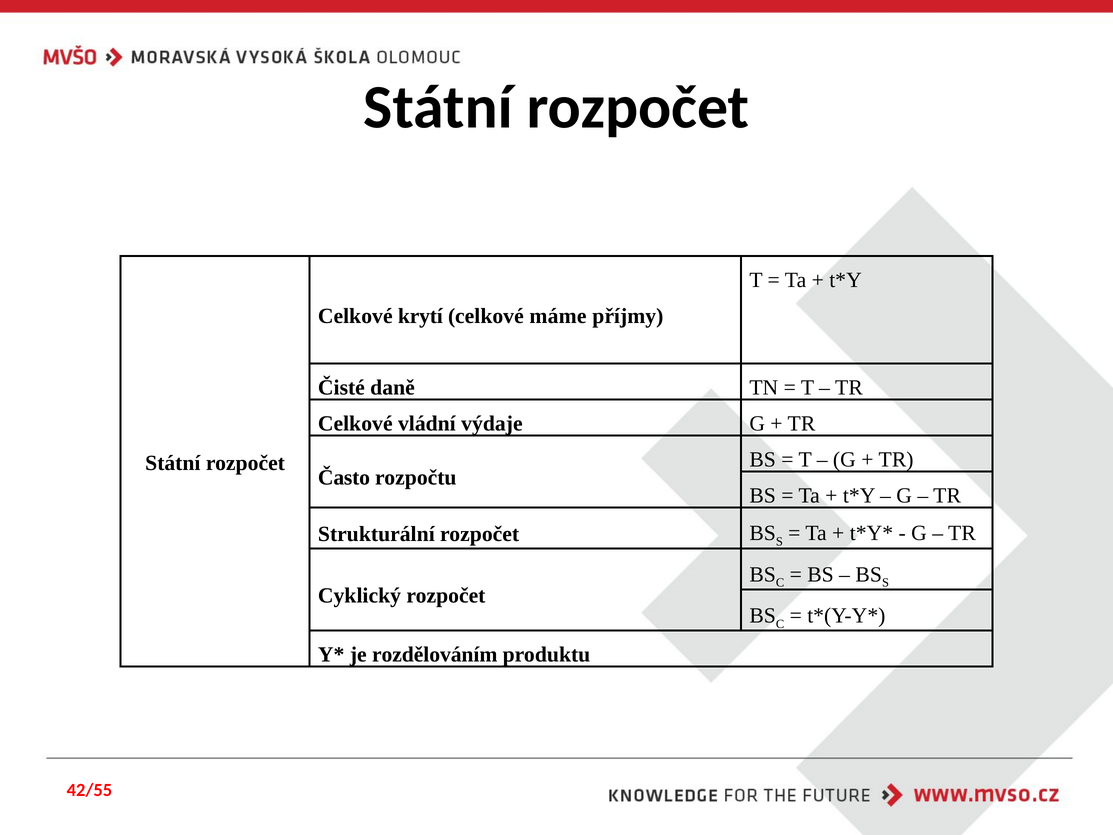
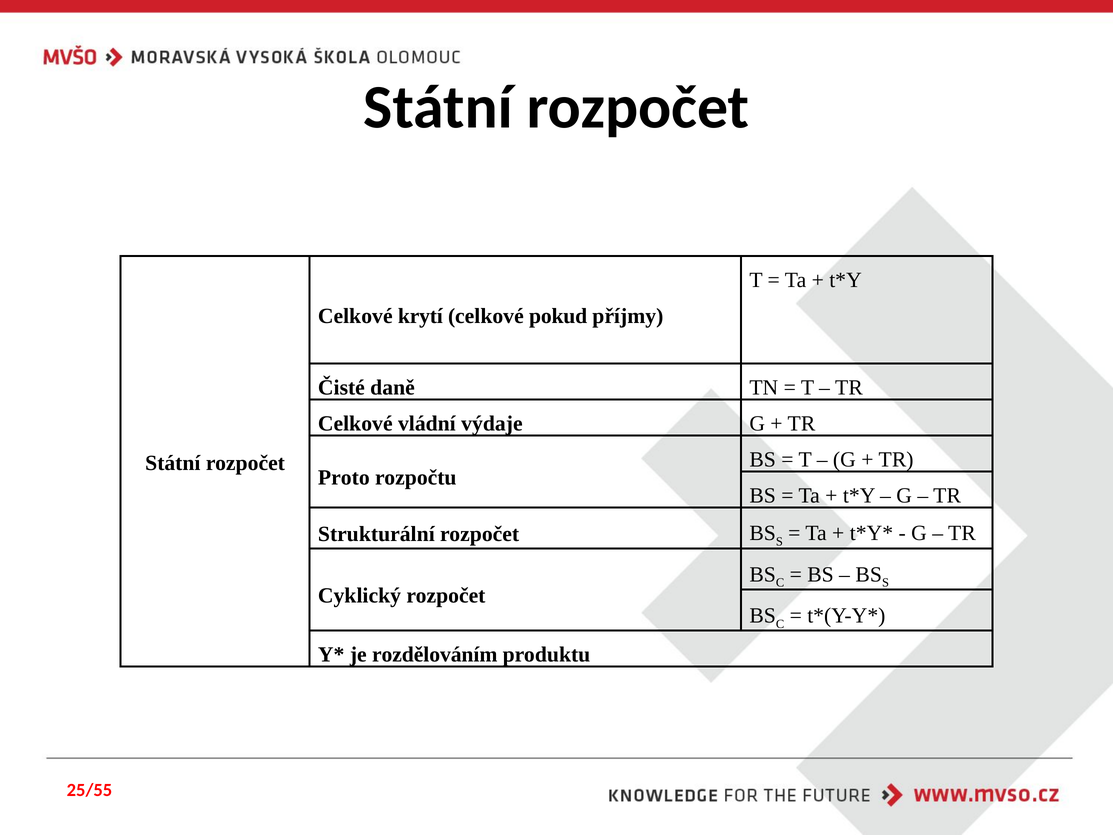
máme: máme -> pokud
Často: Často -> Proto
42/55: 42/55 -> 25/55
